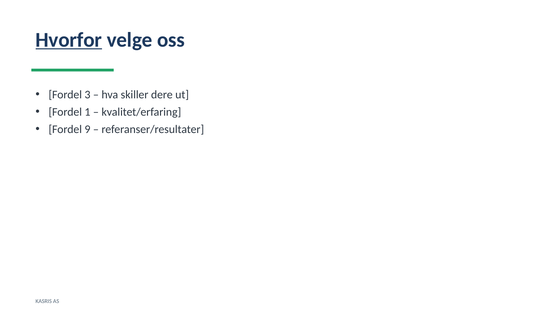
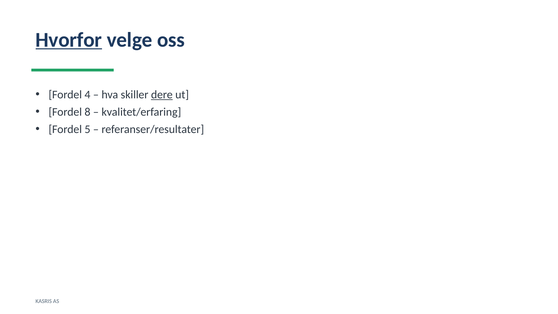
3: 3 -> 4
dere underline: none -> present
1: 1 -> 8
9: 9 -> 5
